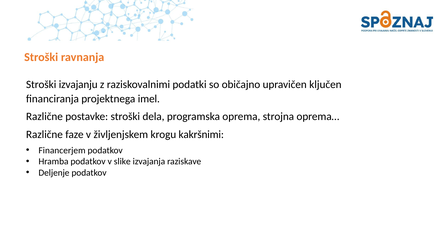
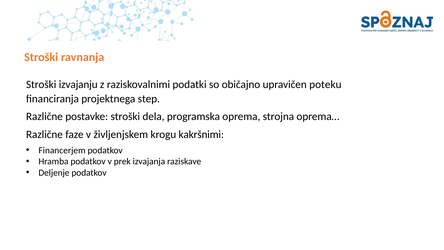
ključen: ključen -> poteku
imel: imel -> step
slike: slike -> prek
